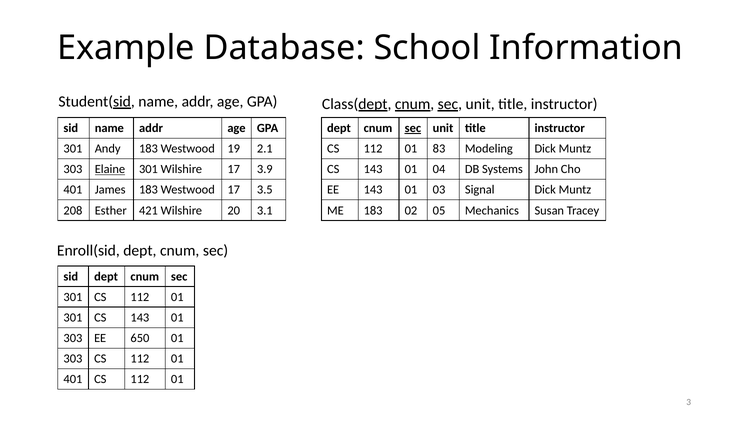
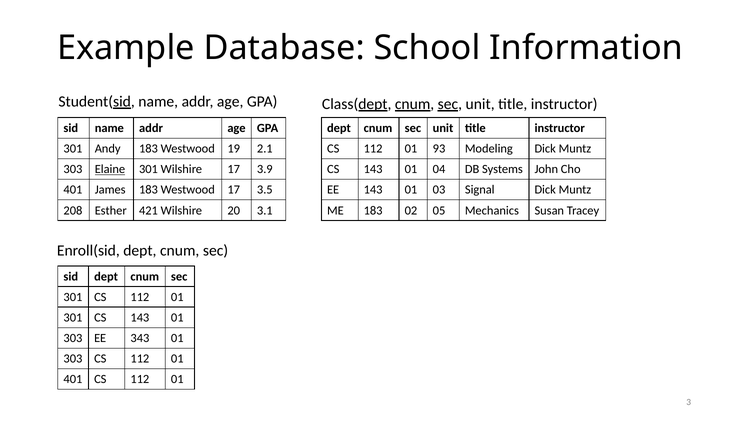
sec at (413, 128) underline: present -> none
83: 83 -> 93
650: 650 -> 343
